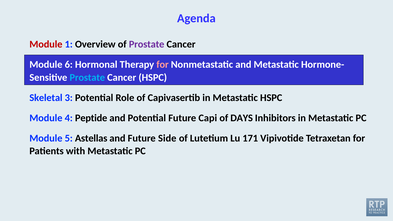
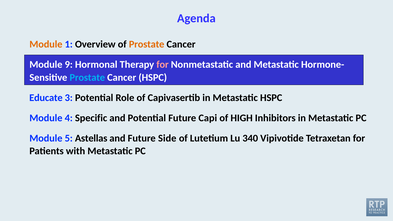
Module at (46, 44) colour: red -> orange
Prostate at (147, 44) colour: purple -> orange
6: 6 -> 9
Skeletal: Skeletal -> Educate
Peptide: Peptide -> Specific
DAYS: DAYS -> HIGH
171: 171 -> 340
